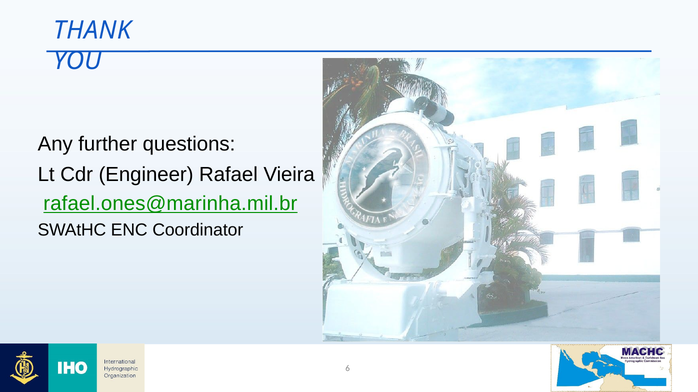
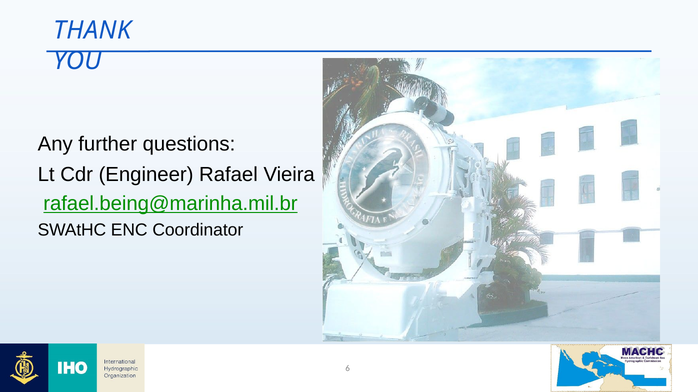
rafael.ones@marinha.mil.br: rafael.ones@marinha.mil.br -> rafael.being@marinha.mil.br
